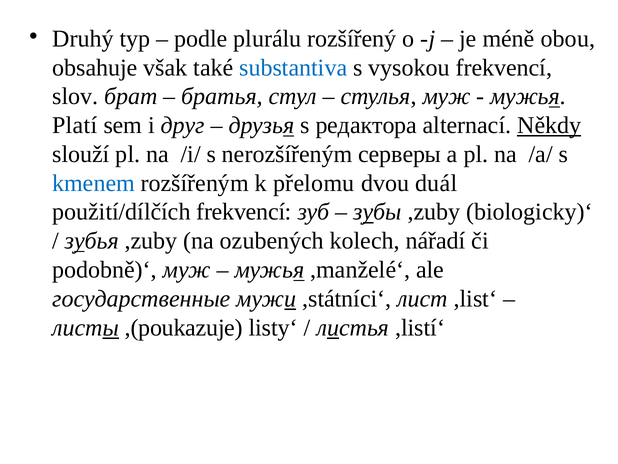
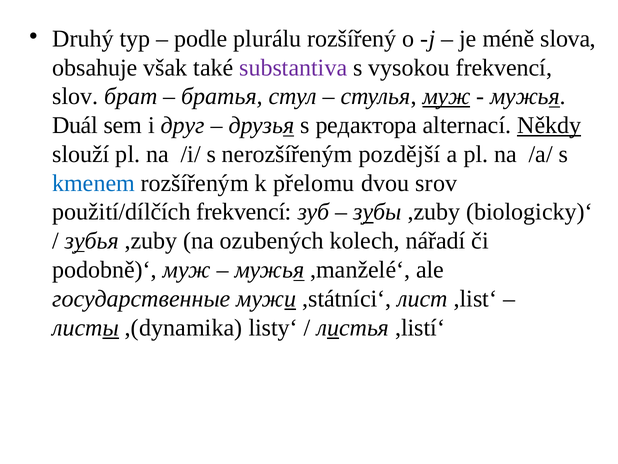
obou: obou -> slova
substantiva colour: blue -> purple
муж at (446, 96) underline: none -> present
Platí: Platí -> Duál
серверы: серверы -> pozdější
duál: duál -> srov
,(poukazuje: ,(poukazuje -> ,(dynamika
